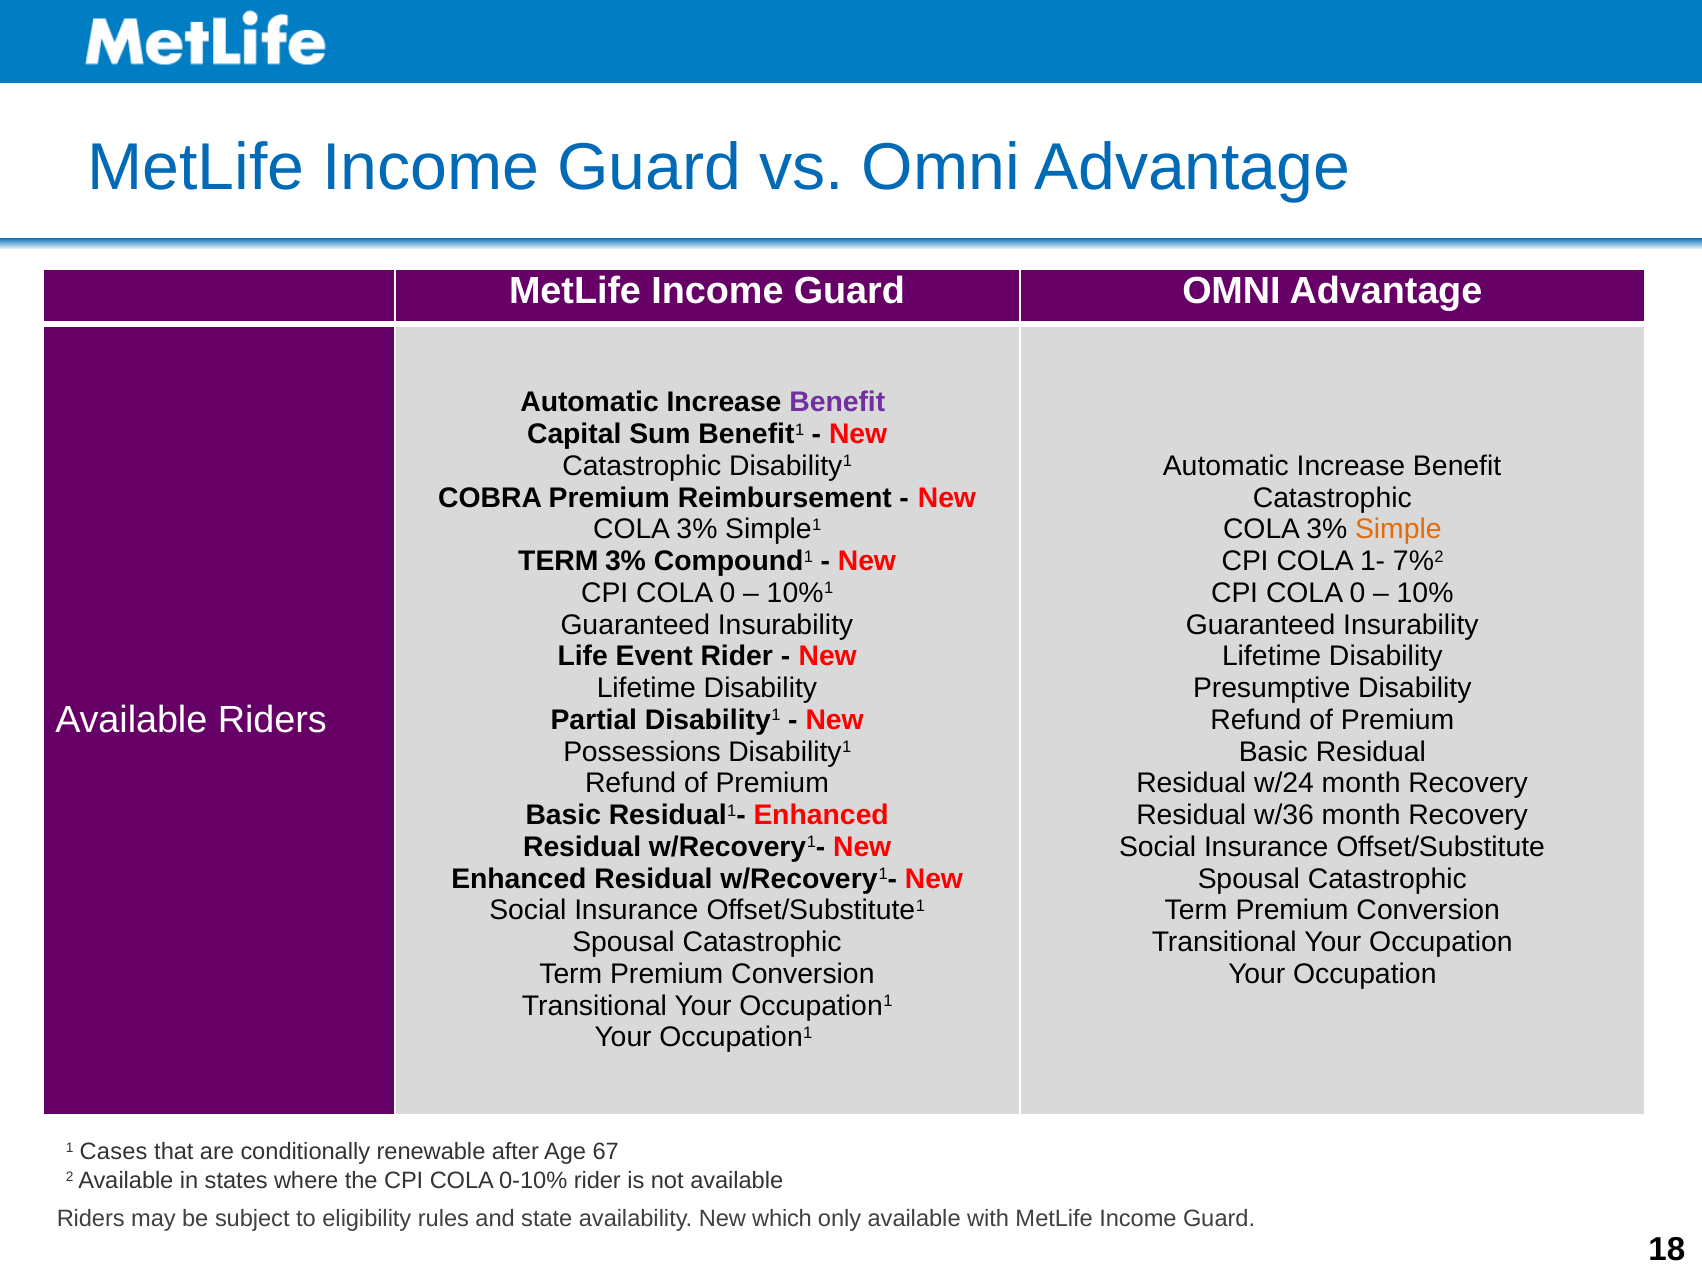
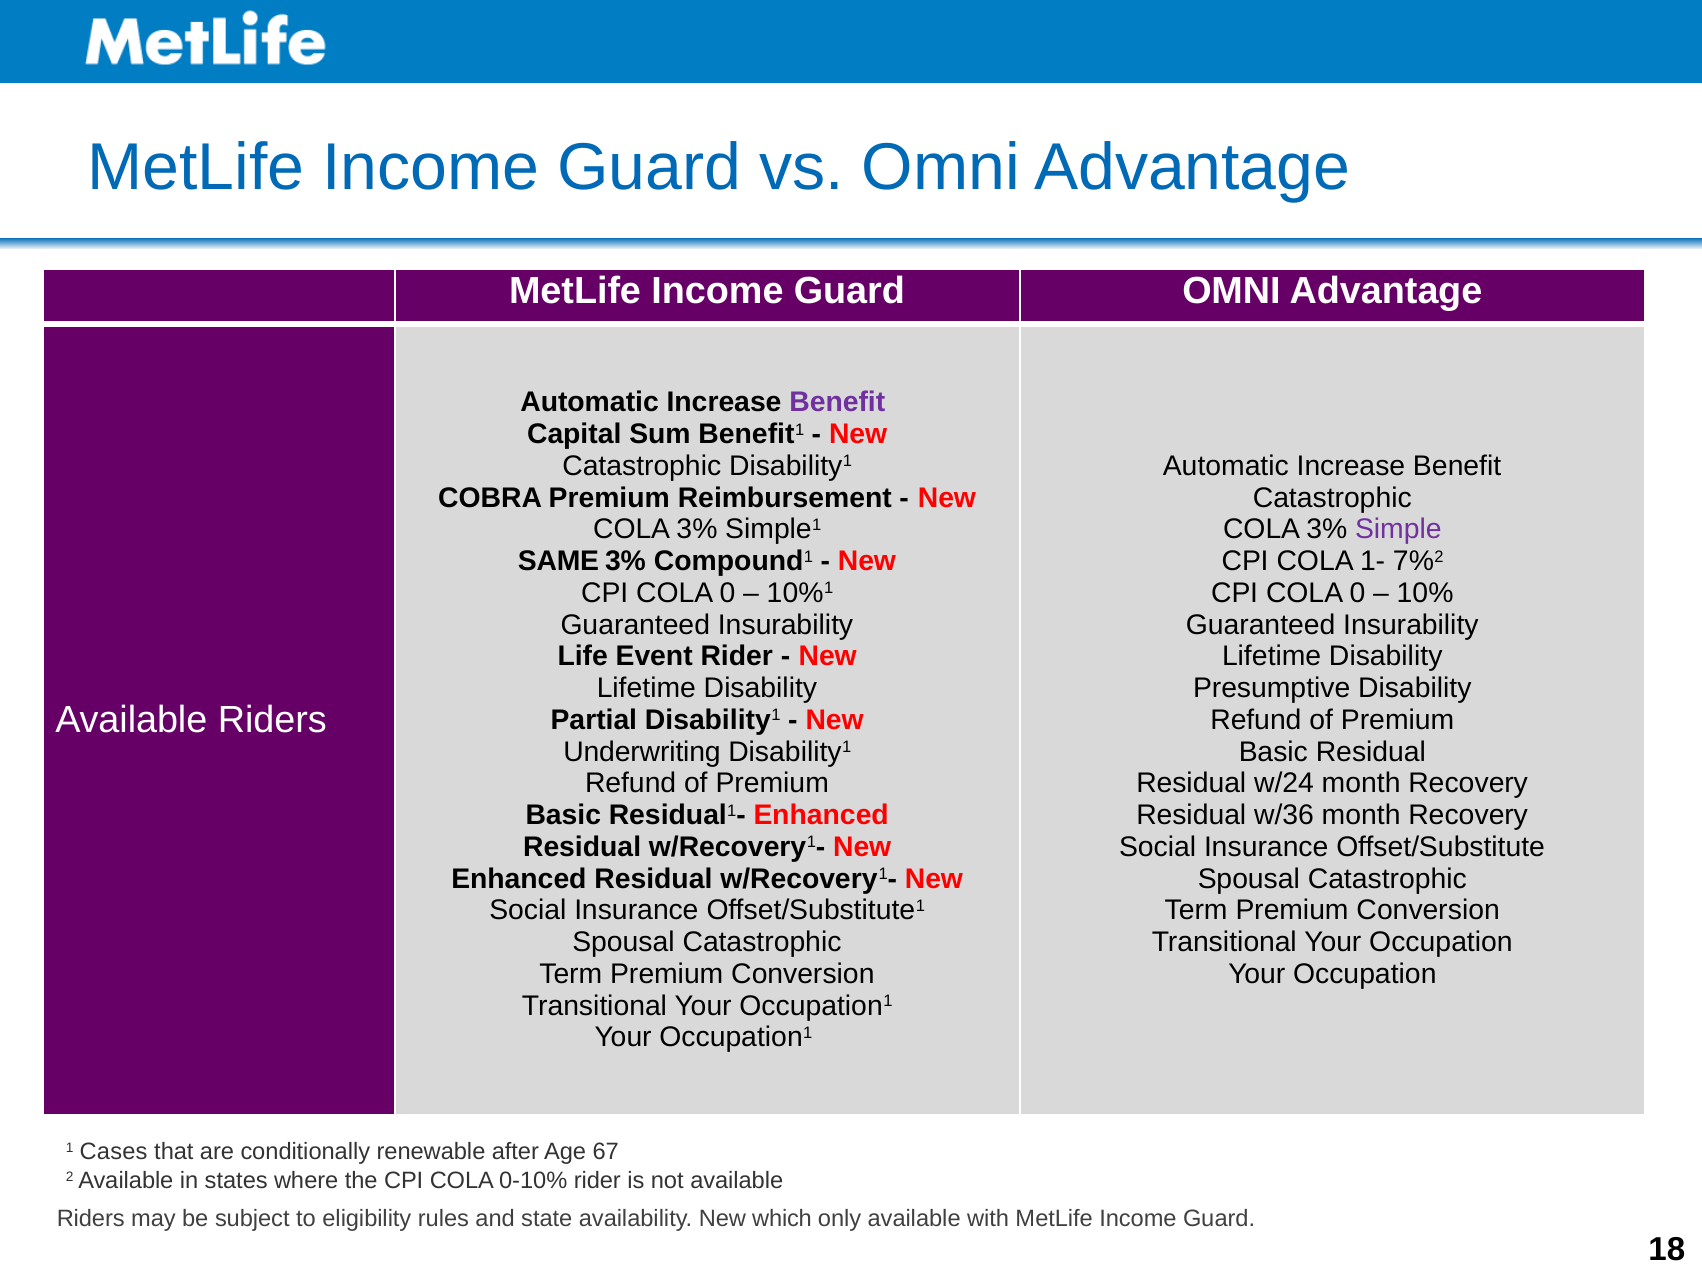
Simple colour: orange -> purple
TERM at (558, 561): TERM -> SAME
Possessions: Possessions -> Underwriting
